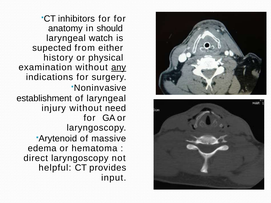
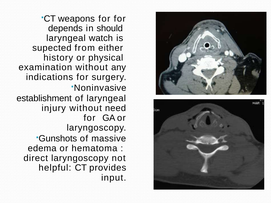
inhibitors: inhibitors -> weapons
anatomy: anatomy -> depends
any underline: present -> none
Arytenoid: Arytenoid -> Gunshots
